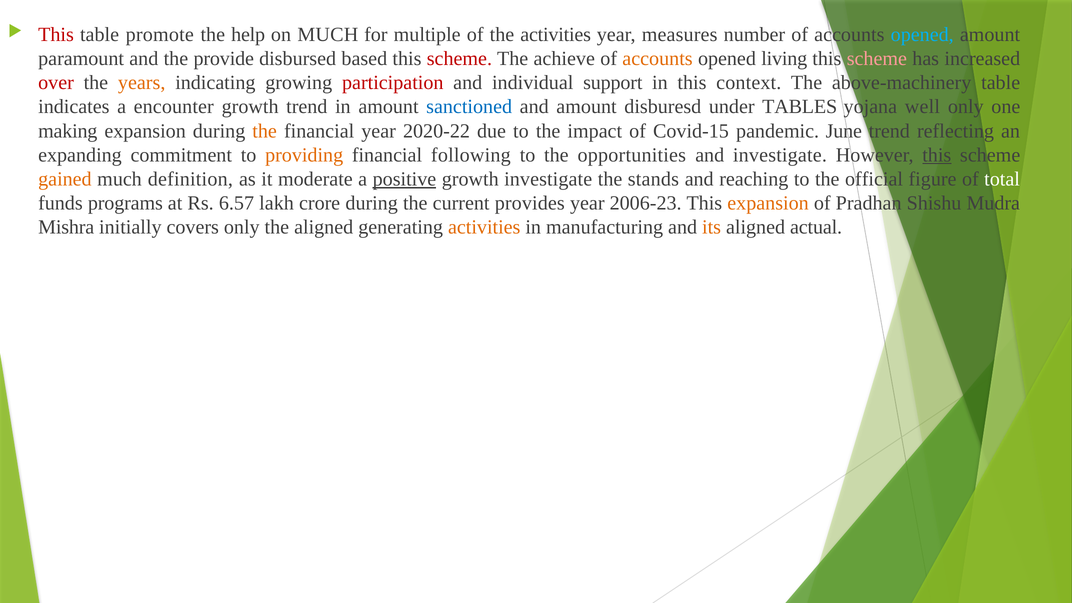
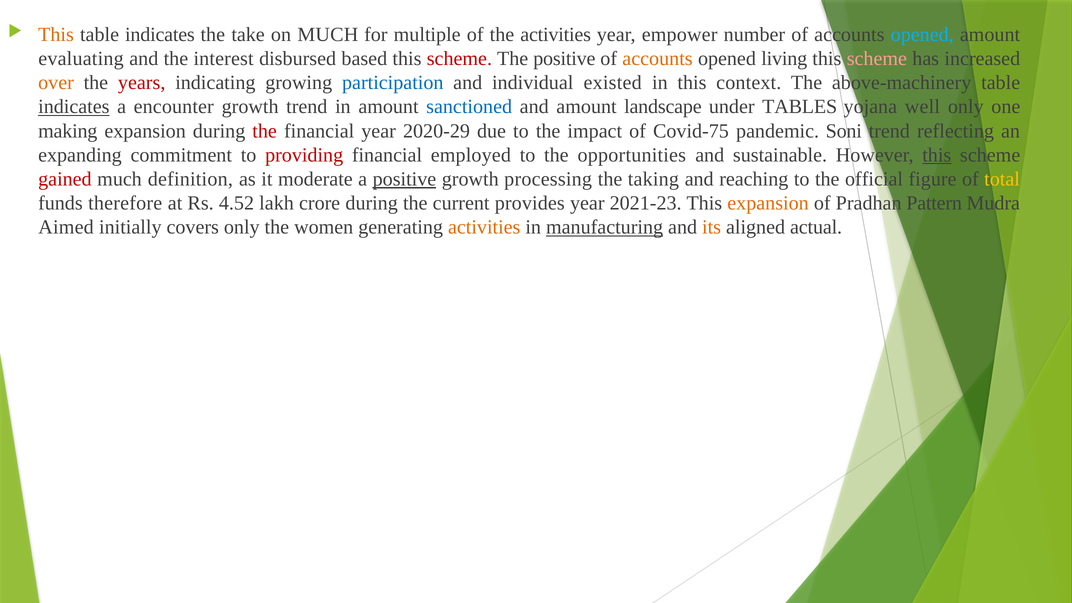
This at (56, 34) colour: red -> orange
promote at (160, 34): promote -> indicates
help: help -> take
measures: measures -> empower
paramount: paramount -> evaluating
provide: provide -> interest
The achieve: achieve -> positive
over colour: red -> orange
years colour: orange -> red
participation colour: red -> blue
support: support -> existed
indicates at (74, 107) underline: none -> present
disburesd: disburesd -> landscape
the at (265, 131) colour: orange -> red
2020-22: 2020-22 -> 2020-29
Covid-15: Covid-15 -> Covid-75
June: June -> Soni
providing colour: orange -> red
following: following -> employed
and investigate: investigate -> sustainable
gained colour: orange -> red
growth investigate: investigate -> processing
stands: stands -> taking
total colour: white -> yellow
programs: programs -> therefore
6.57: 6.57 -> 4.52
2006-23: 2006-23 -> 2021-23
Shishu: Shishu -> Pattern
Mishra: Mishra -> Aimed
the aligned: aligned -> women
manufacturing underline: none -> present
